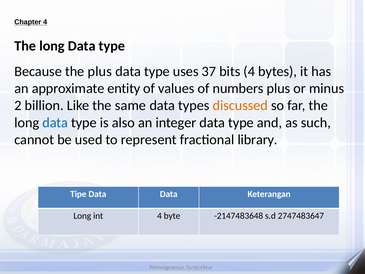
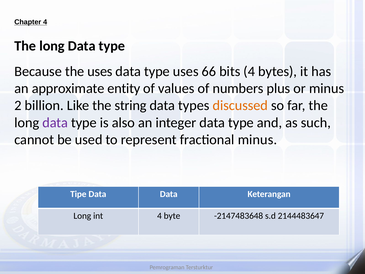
the plus: plus -> uses
37: 37 -> 66
same: same -> string
data at (55, 123) colour: blue -> purple
fractional library: library -> minus
2747483647: 2747483647 -> 2144483647
